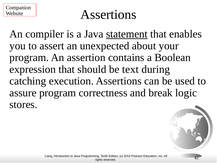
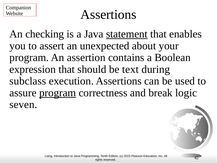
compiler: compiler -> checking
catching: catching -> subclass
program at (58, 93) underline: none -> present
stores: stores -> seven
